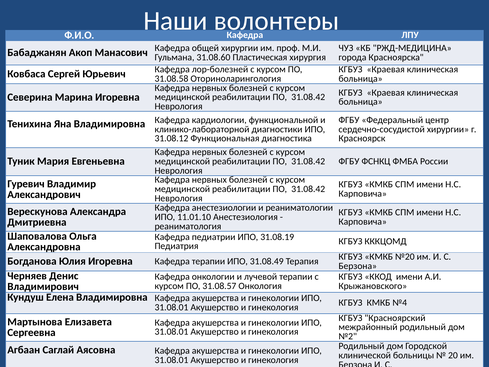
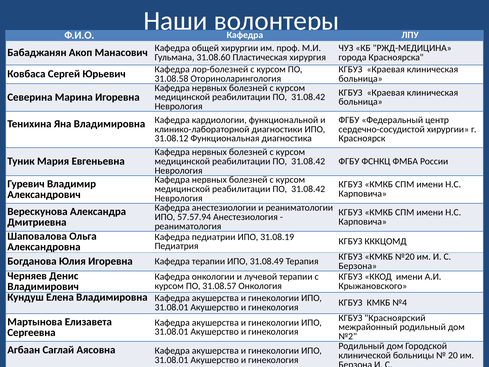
11.01.10: 11.01.10 -> 57.57.94
